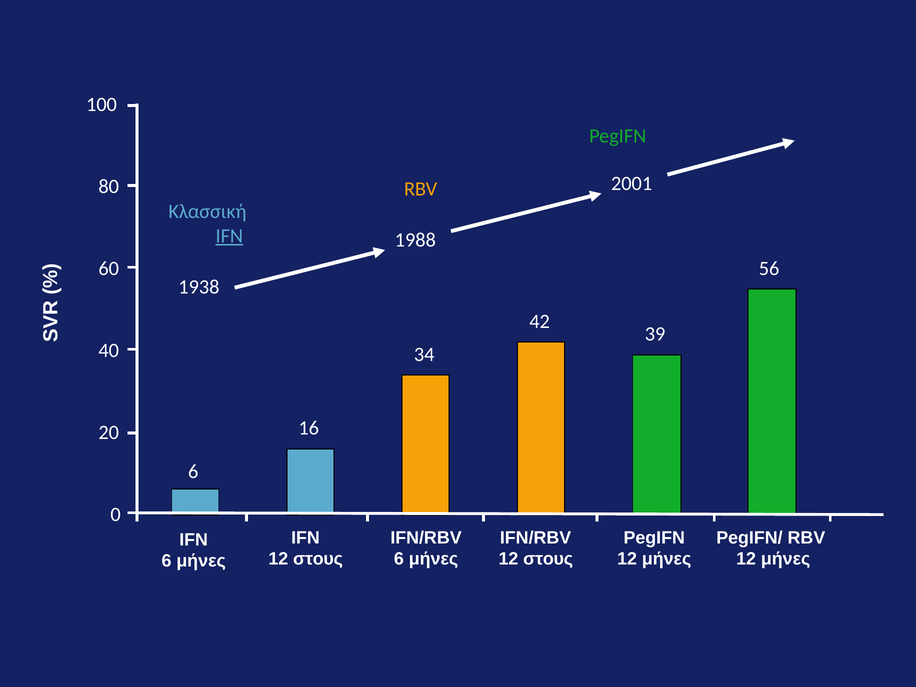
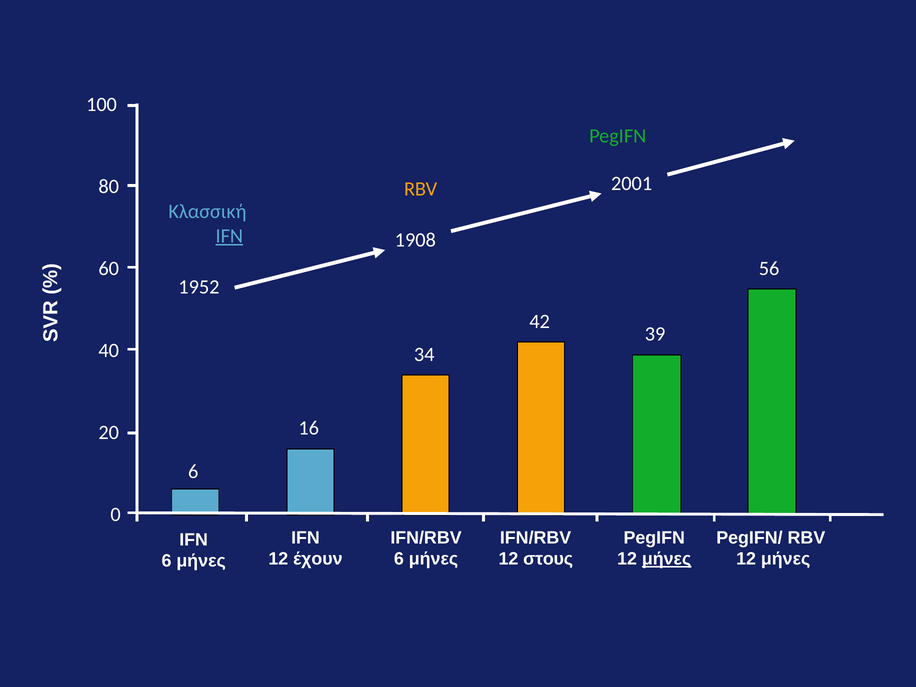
1988: 1988 -> 1908
1938: 1938 -> 1952
στους at (318, 559): στους -> έχουν
μήνες at (667, 559) underline: none -> present
